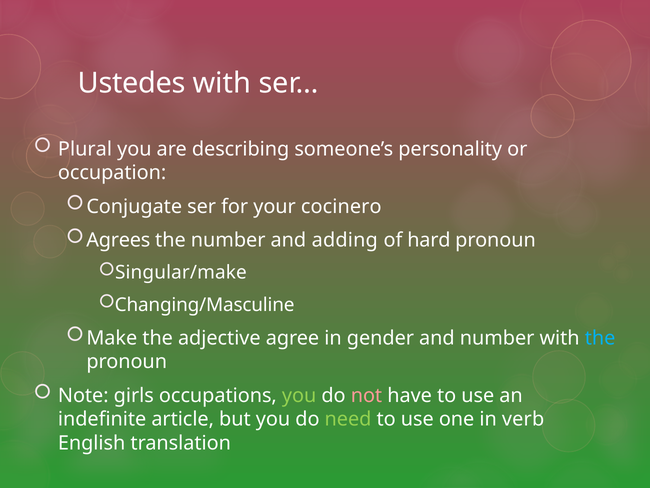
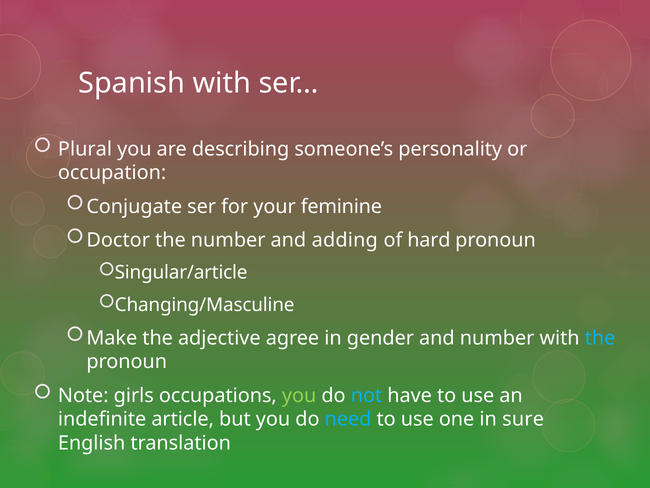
Ustedes: Ustedes -> Spanish
cocinero: cocinero -> feminine
Agrees: Agrees -> Doctor
Singular/make: Singular/make -> Singular/article
not colour: pink -> light blue
need colour: light green -> light blue
verb: verb -> sure
